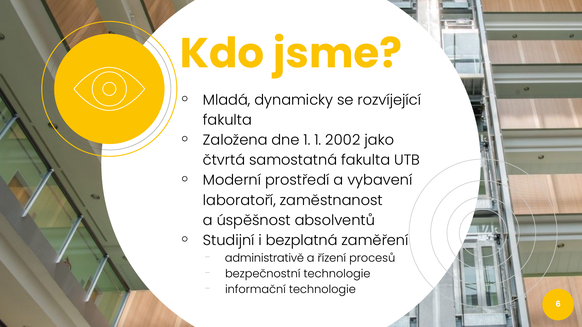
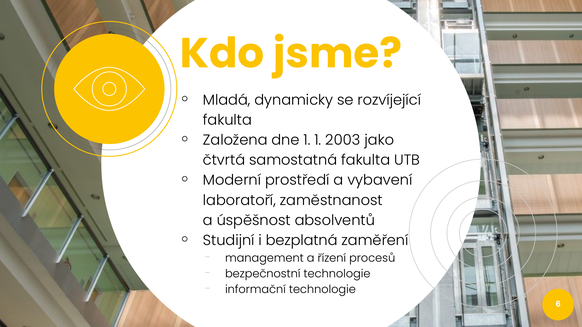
2002: 2002 -> 2003
administrativě: administrativě -> management
